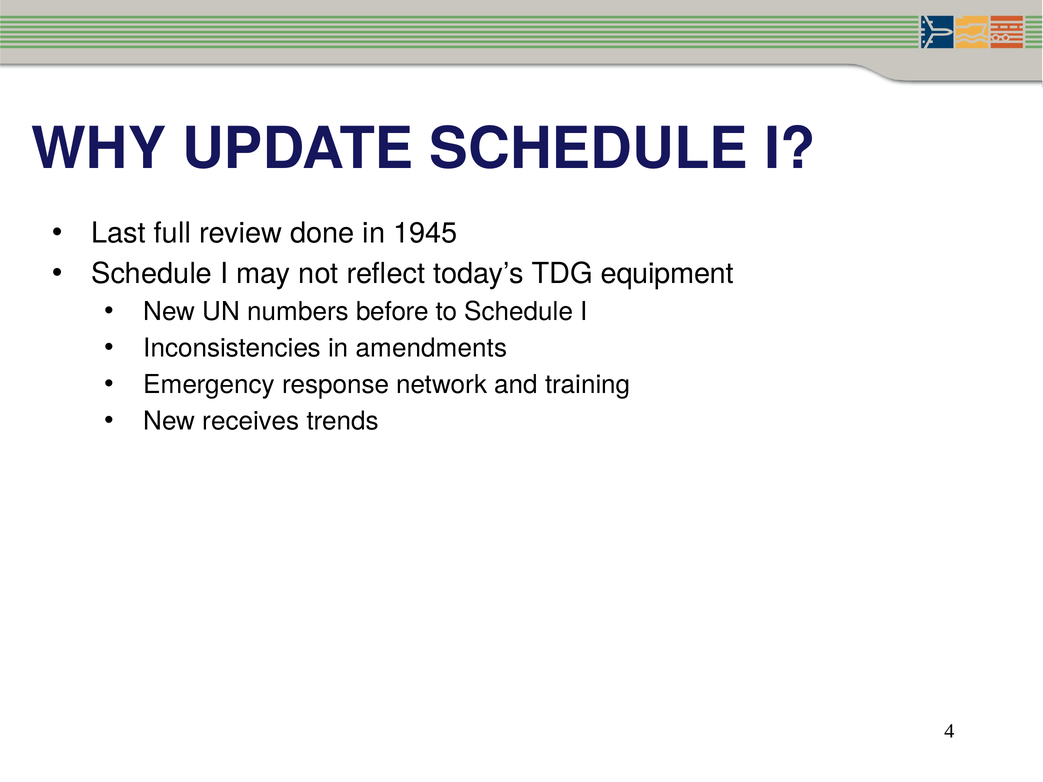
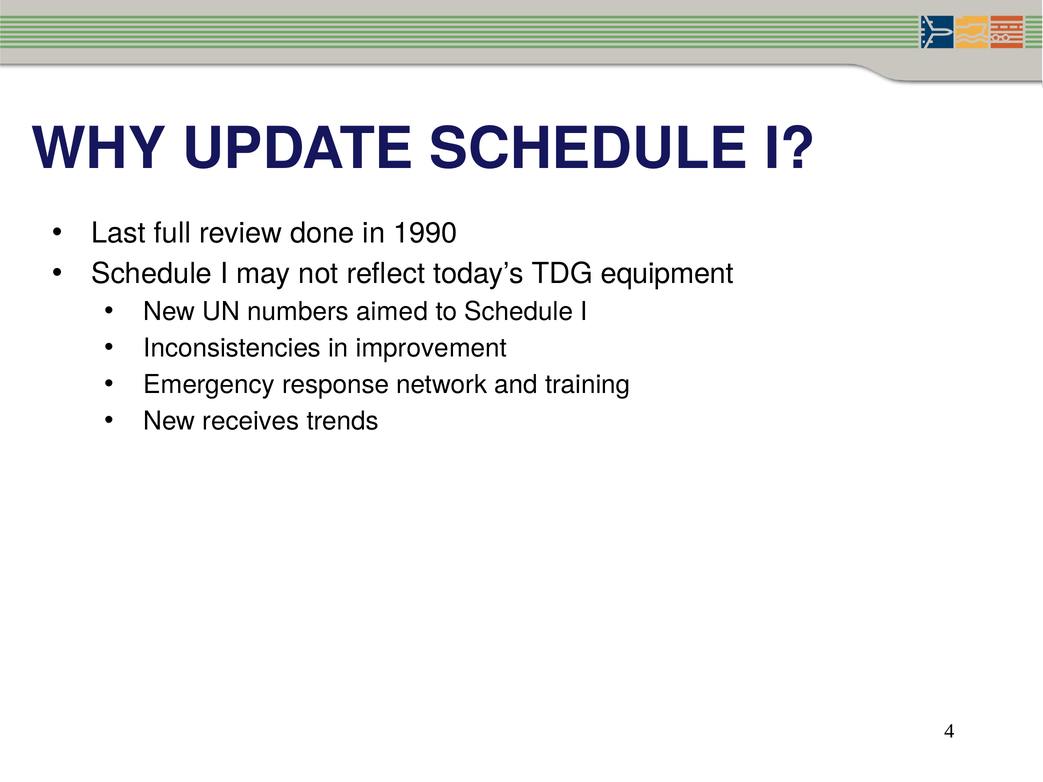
1945: 1945 -> 1990
before: before -> aimed
amendments: amendments -> improvement
